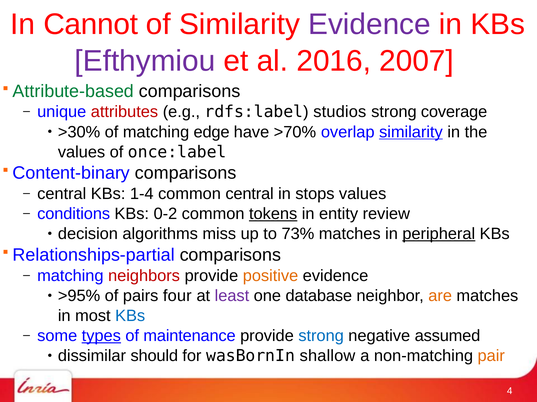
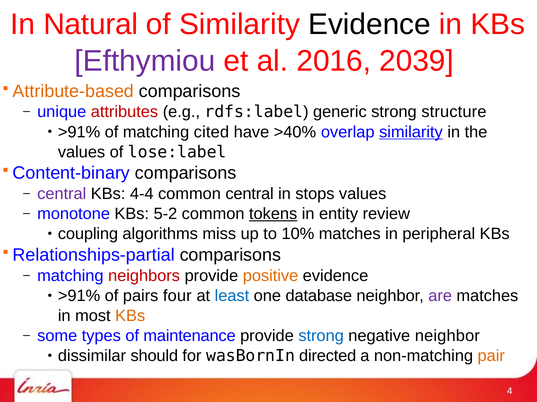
Cannot: Cannot -> Natural
Evidence at (369, 24) colour: purple -> black
2007: 2007 -> 2039
Attribute-based colour: green -> orange
studios: studios -> generic
coverage: coverage -> structure
>30% at (79, 132): >30% -> >91%
edge: edge -> cited
>70%: >70% -> >40%
once:label: once:label -> lose:label
central at (62, 194) colour: black -> purple
1-4: 1-4 -> 4-4
conditions: conditions -> monotone
0-2: 0-2 -> 5-2
decision: decision -> coupling
73%: 73% -> 10%
peripheral underline: present -> none
>95% at (79, 296): >95% -> >91%
least colour: purple -> blue
are colour: orange -> purple
KBs at (130, 316) colour: blue -> orange
types underline: present -> none
negative assumed: assumed -> neighbor
shallow: shallow -> directed
